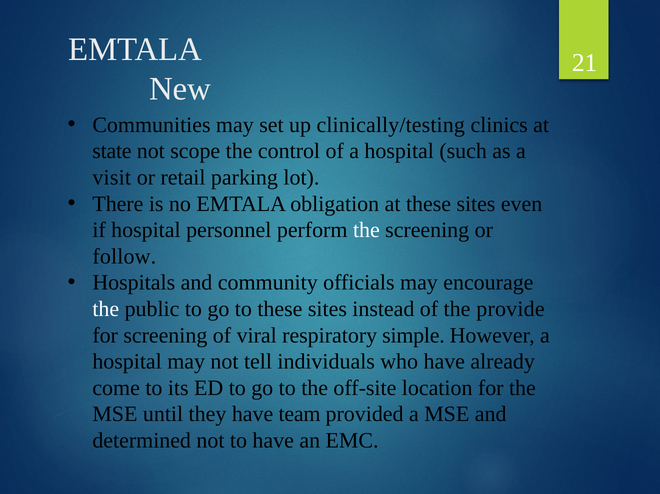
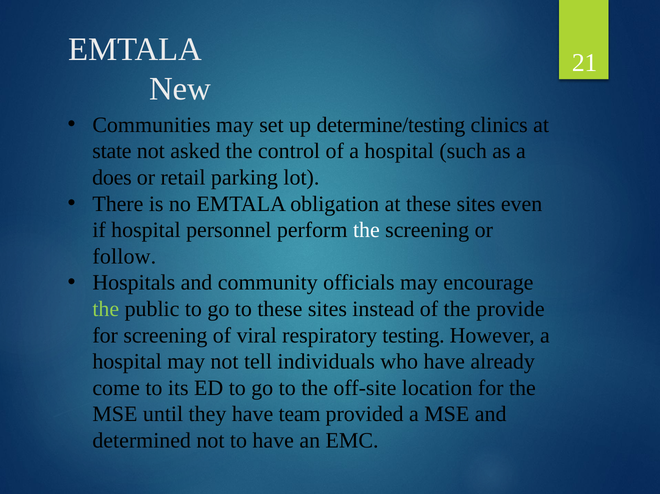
clinically/testing: clinically/testing -> determine/testing
scope: scope -> asked
visit: visit -> does
the at (106, 309) colour: white -> light green
simple: simple -> testing
